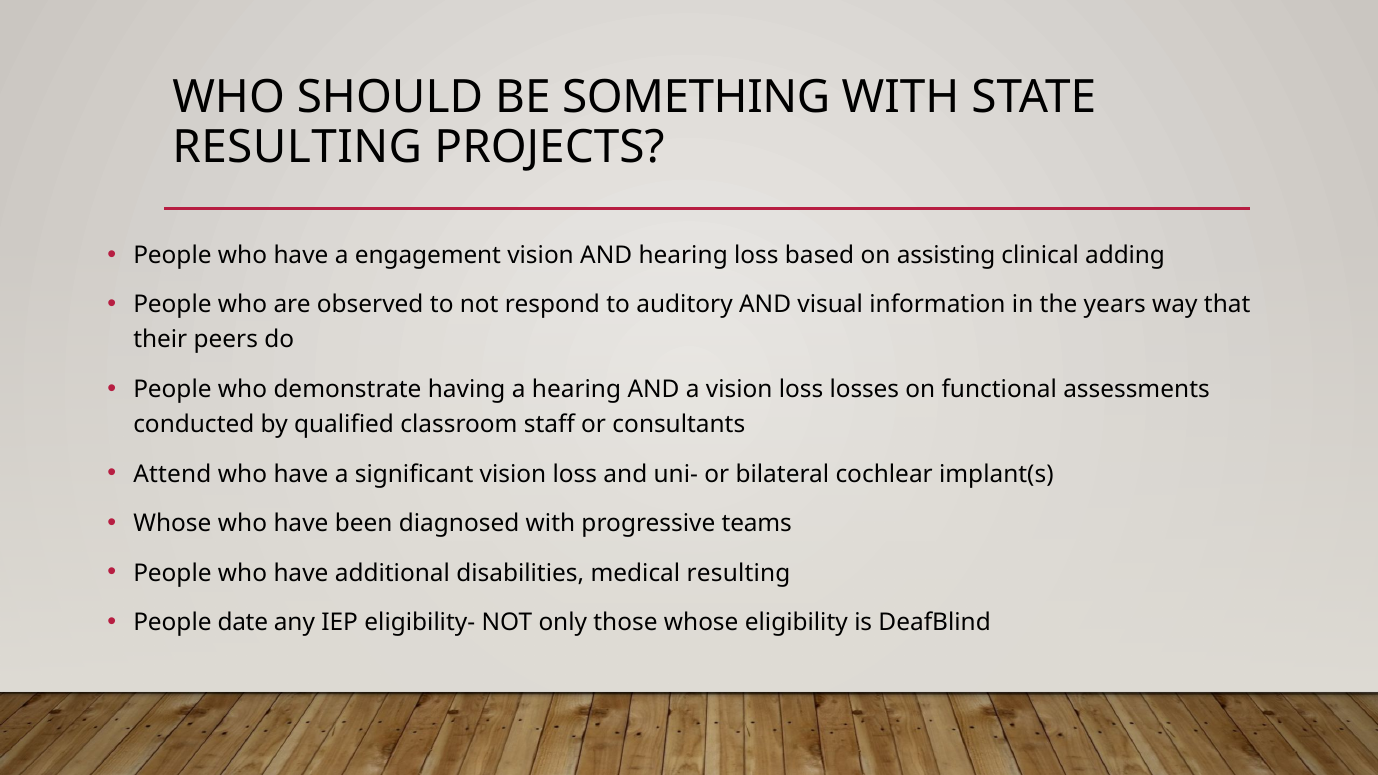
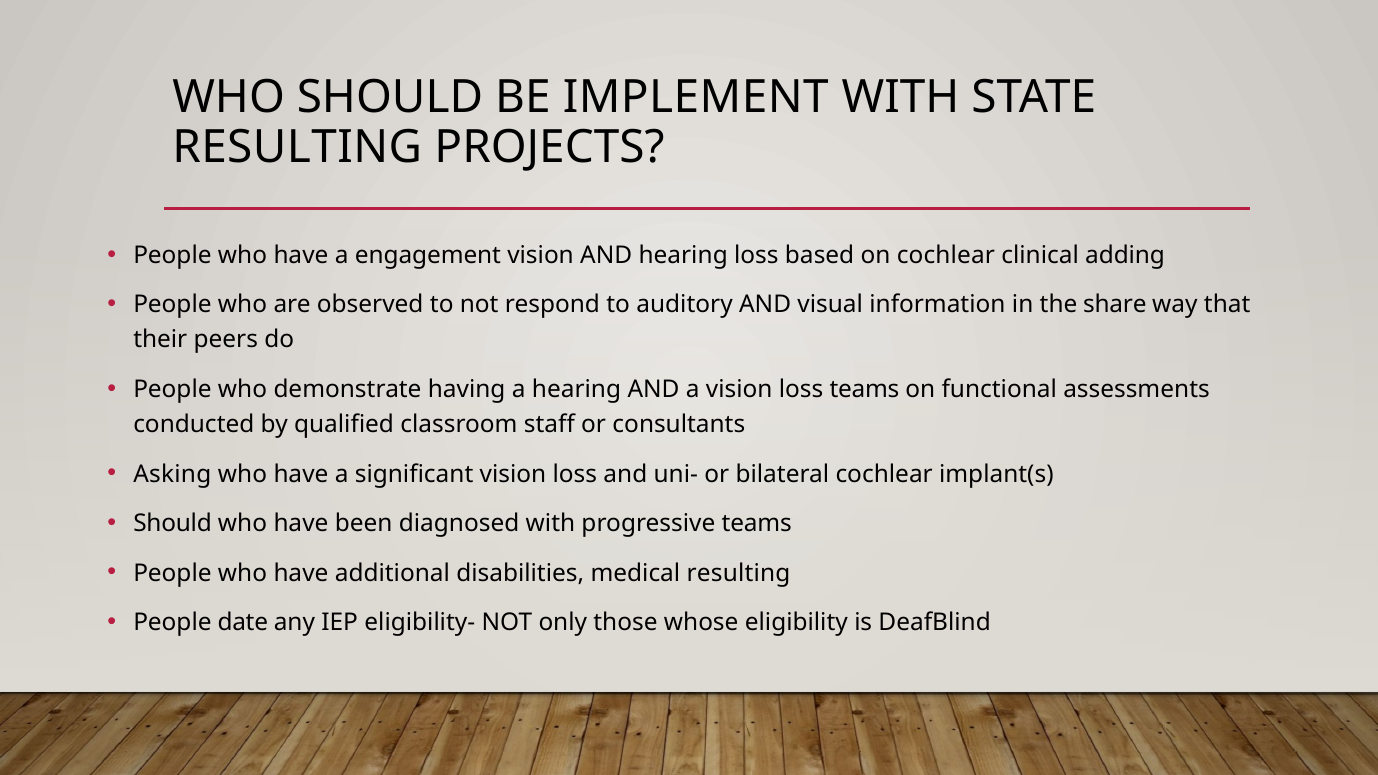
SOMETHING: SOMETHING -> IMPLEMENT
on assisting: assisting -> cochlear
years: years -> share
loss losses: losses -> teams
Attend: Attend -> Asking
Whose at (172, 524): Whose -> Should
